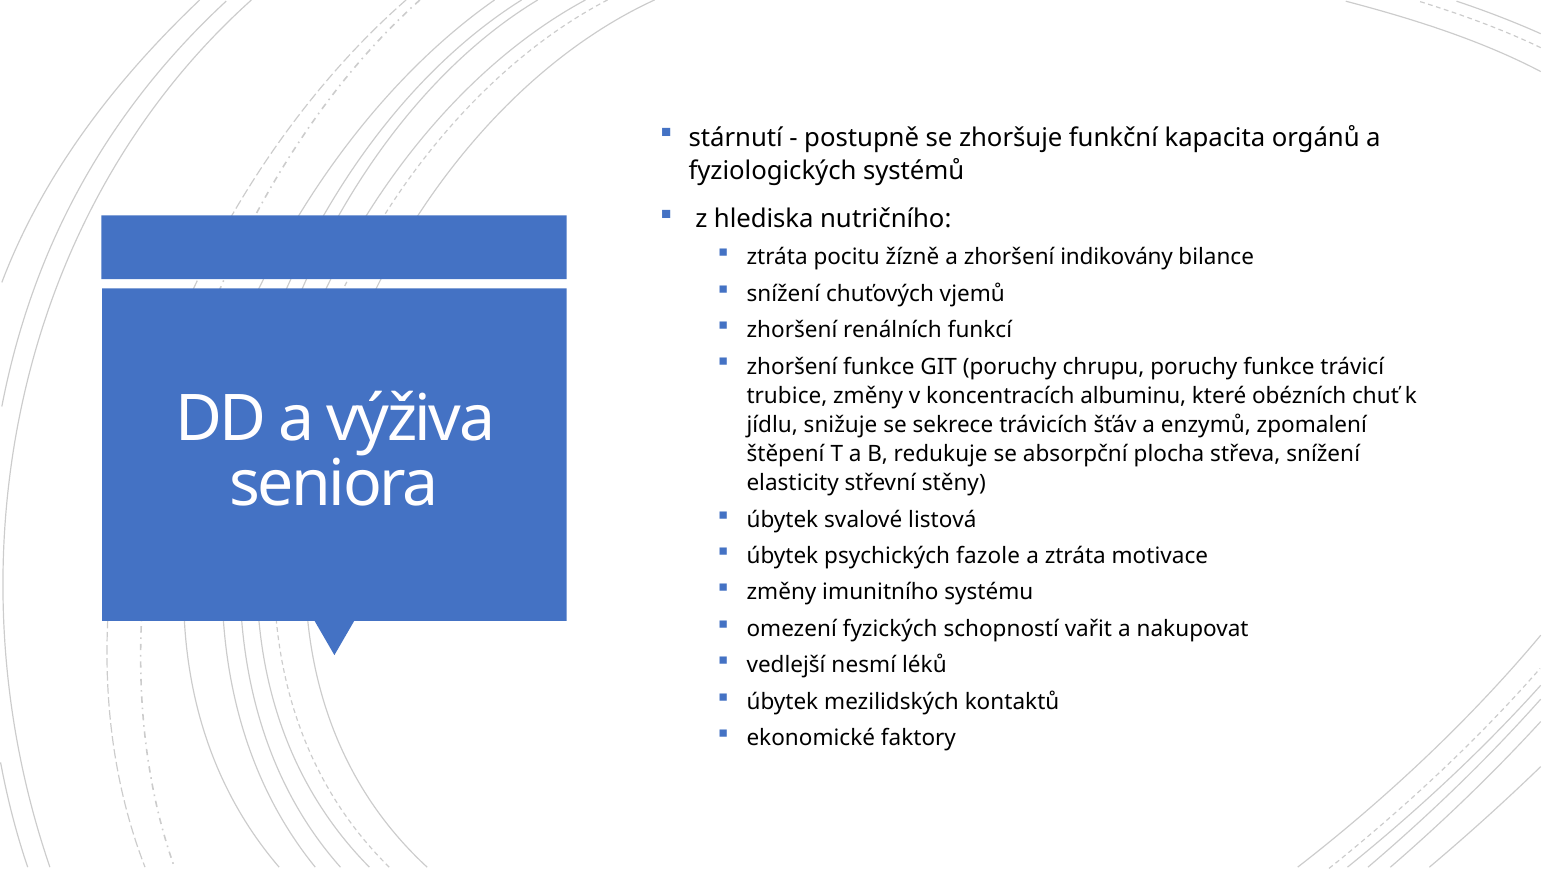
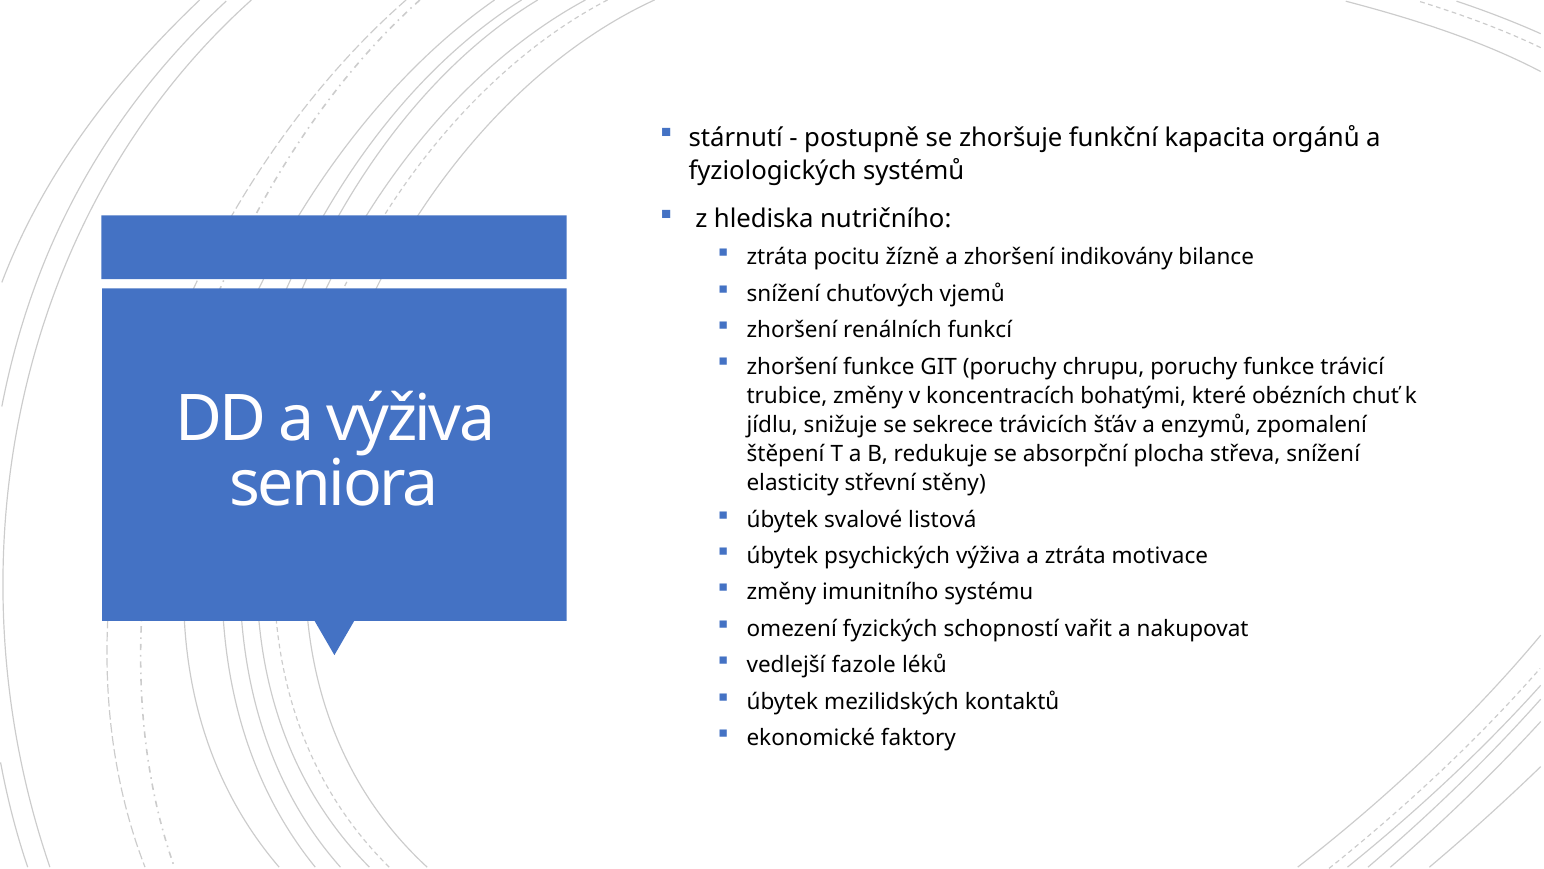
albuminu: albuminu -> bohatými
psychických fazole: fazole -> výživa
nesmí: nesmí -> fazole
